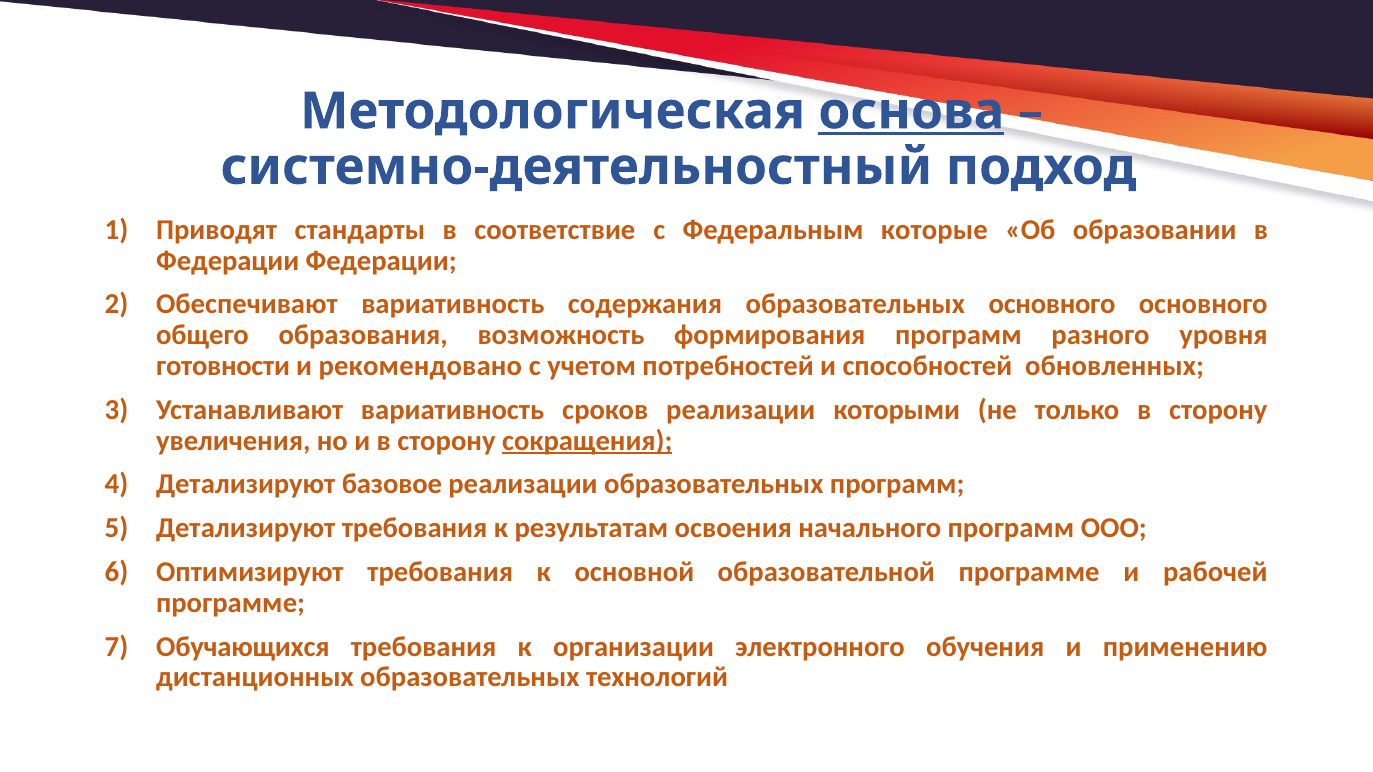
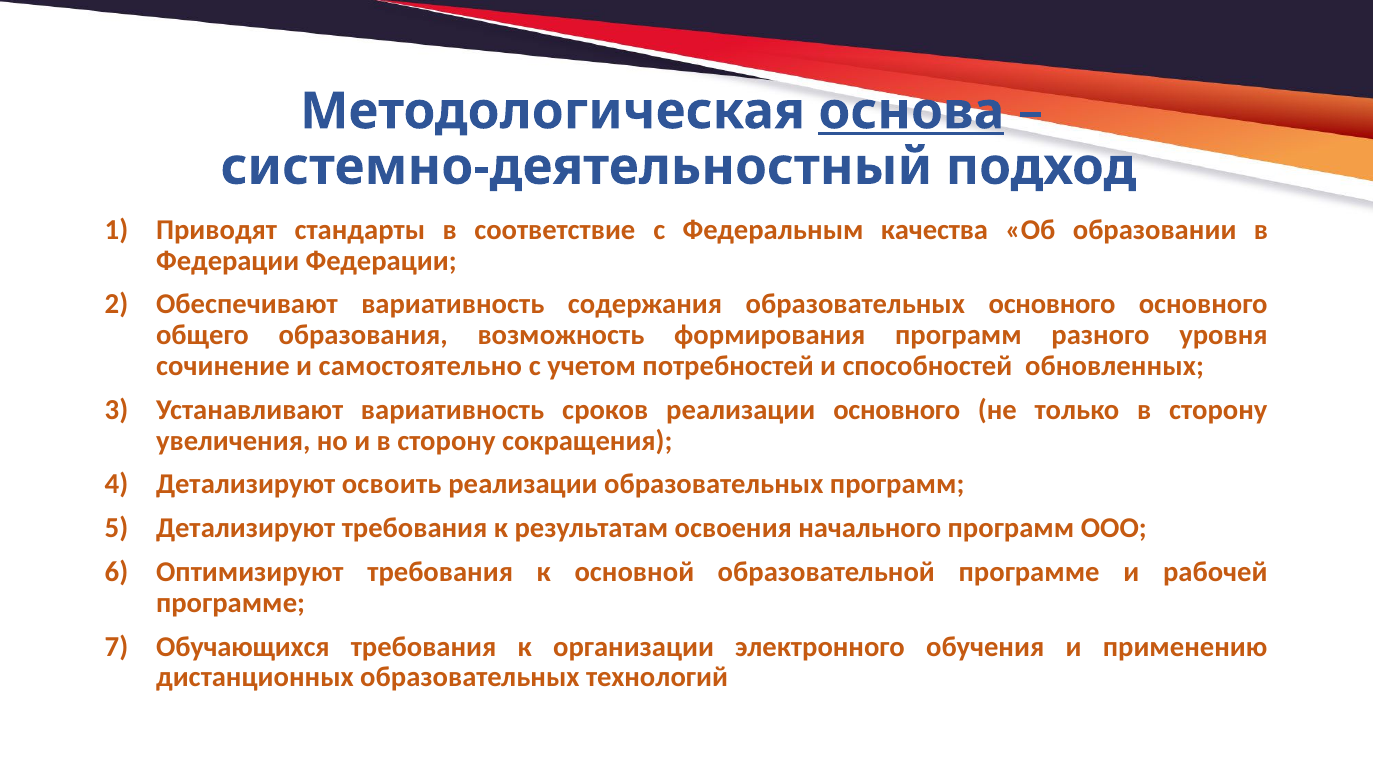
которые: которые -> качества
готовности: готовности -> сочинение
рекомендовано: рекомендовано -> самостоятельно
реализации которыми: которыми -> основного
сокращения underline: present -> none
базовое: базовое -> освоить
